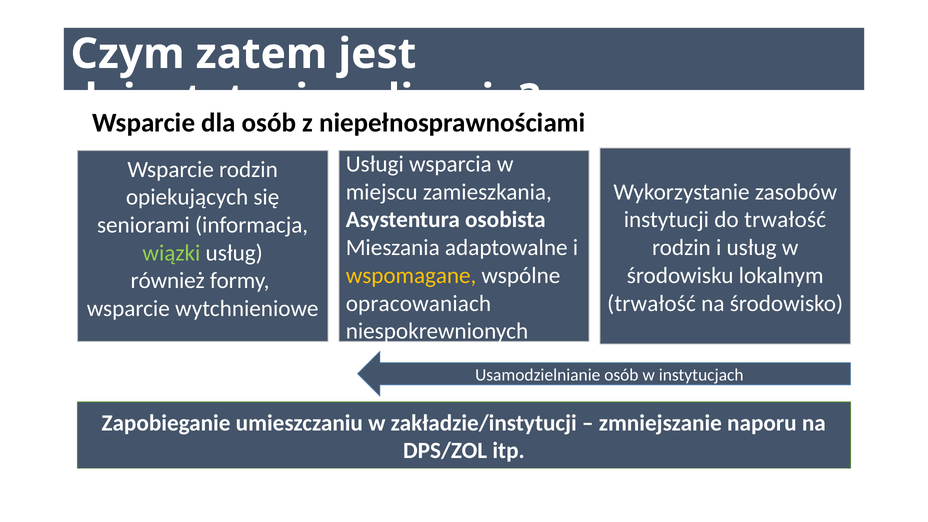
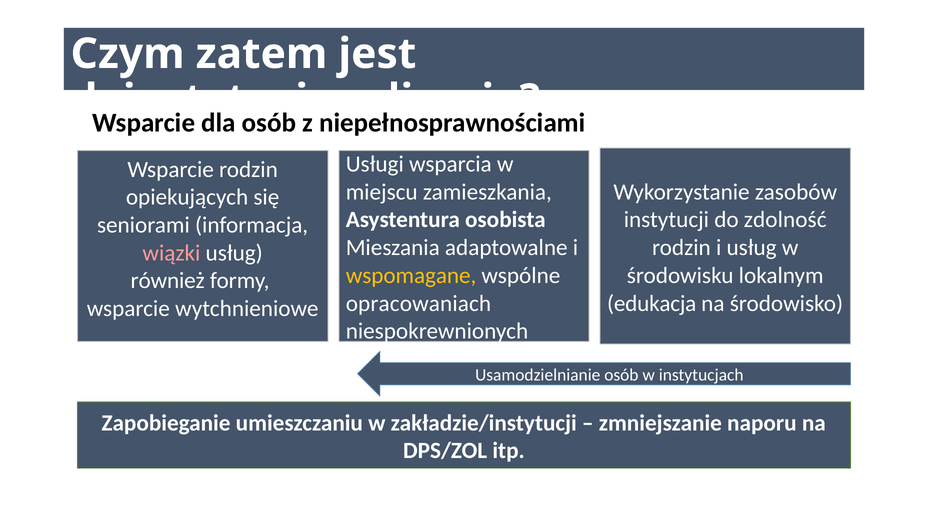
do trwałość: trwałość -> zdolność
wiązki colour: light green -> pink
trwałość at (652, 303): trwałość -> edukacja
